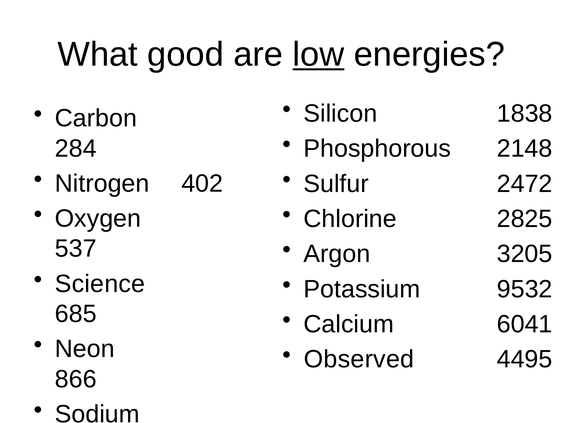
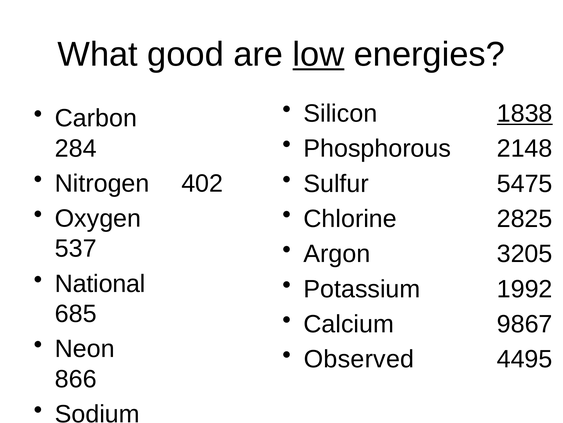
1838 underline: none -> present
2472: 2472 -> 5475
Science: Science -> National
9532: 9532 -> 1992
6041: 6041 -> 9867
